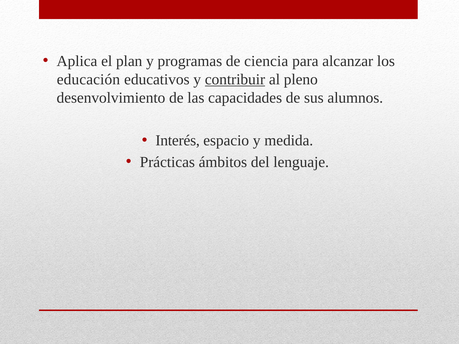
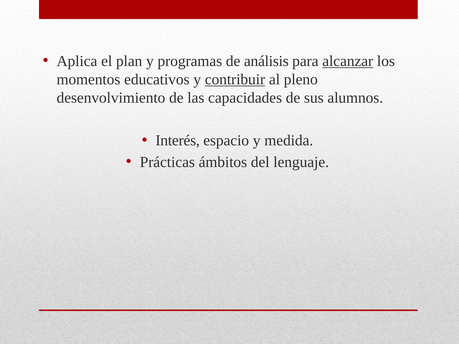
ciencia: ciencia -> análisis
alcanzar underline: none -> present
educación: educación -> momentos
